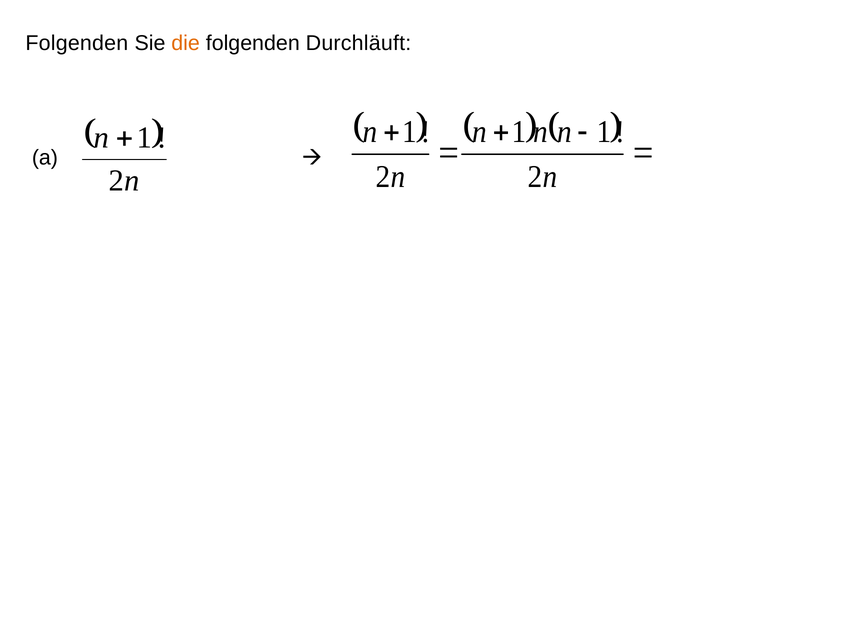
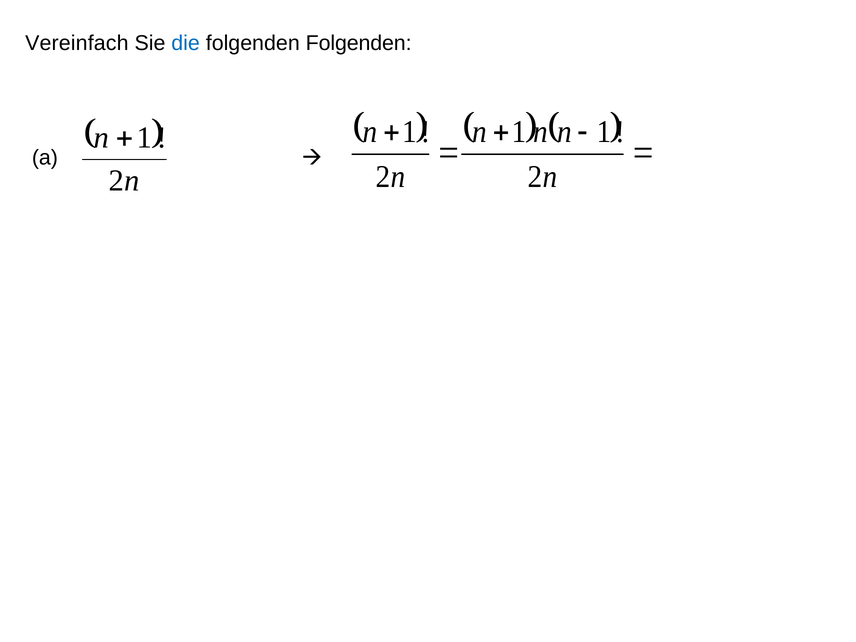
Folgenden at (77, 43): Folgenden -> Vereinfach
die colour: orange -> blue
folgenden Durchläuft: Durchläuft -> Folgenden
